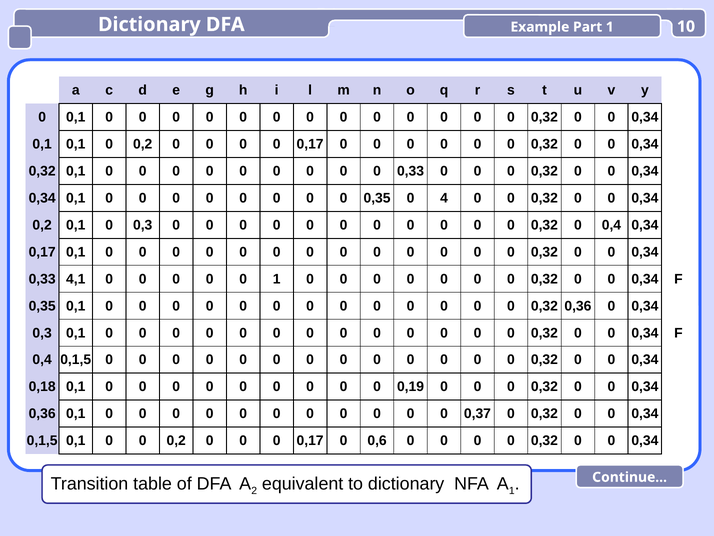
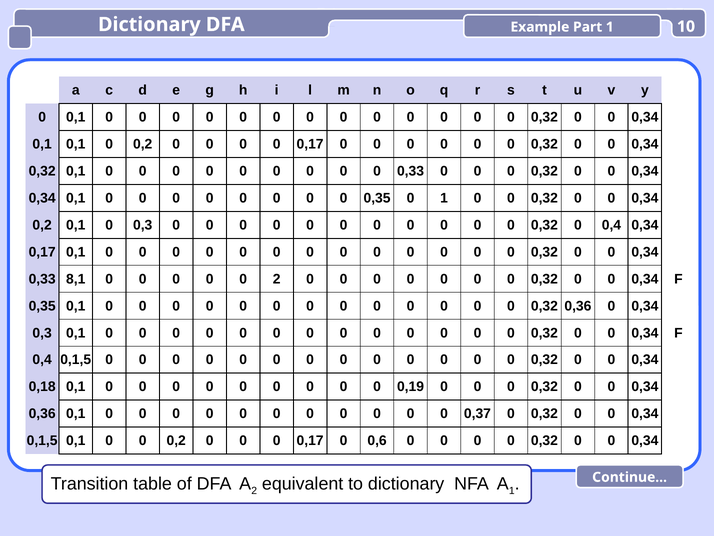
0 4: 4 -> 1
4,1: 4,1 -> 8,1
0 1: 1 -> 2
